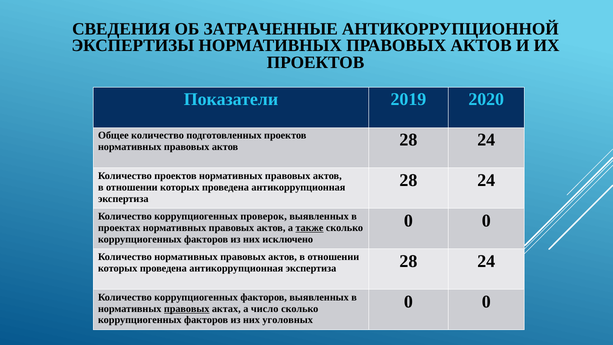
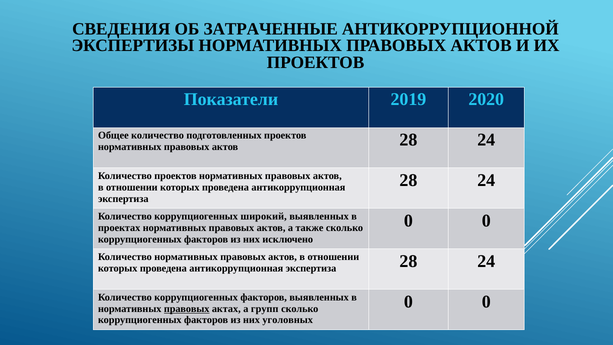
проверок: проверок -> широкий
также underline: present -> none
число: число -> групп
